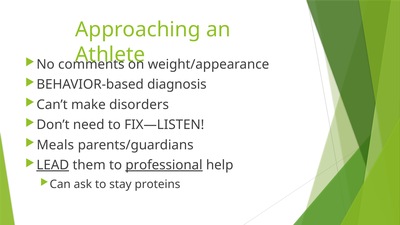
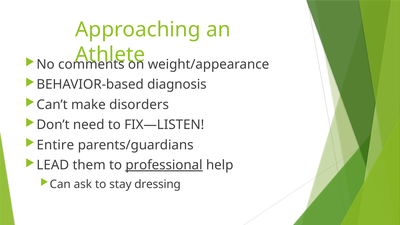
Meals: Meals -> Entire
LEAD underline: present -> none
proteins: proteins -> dressing
